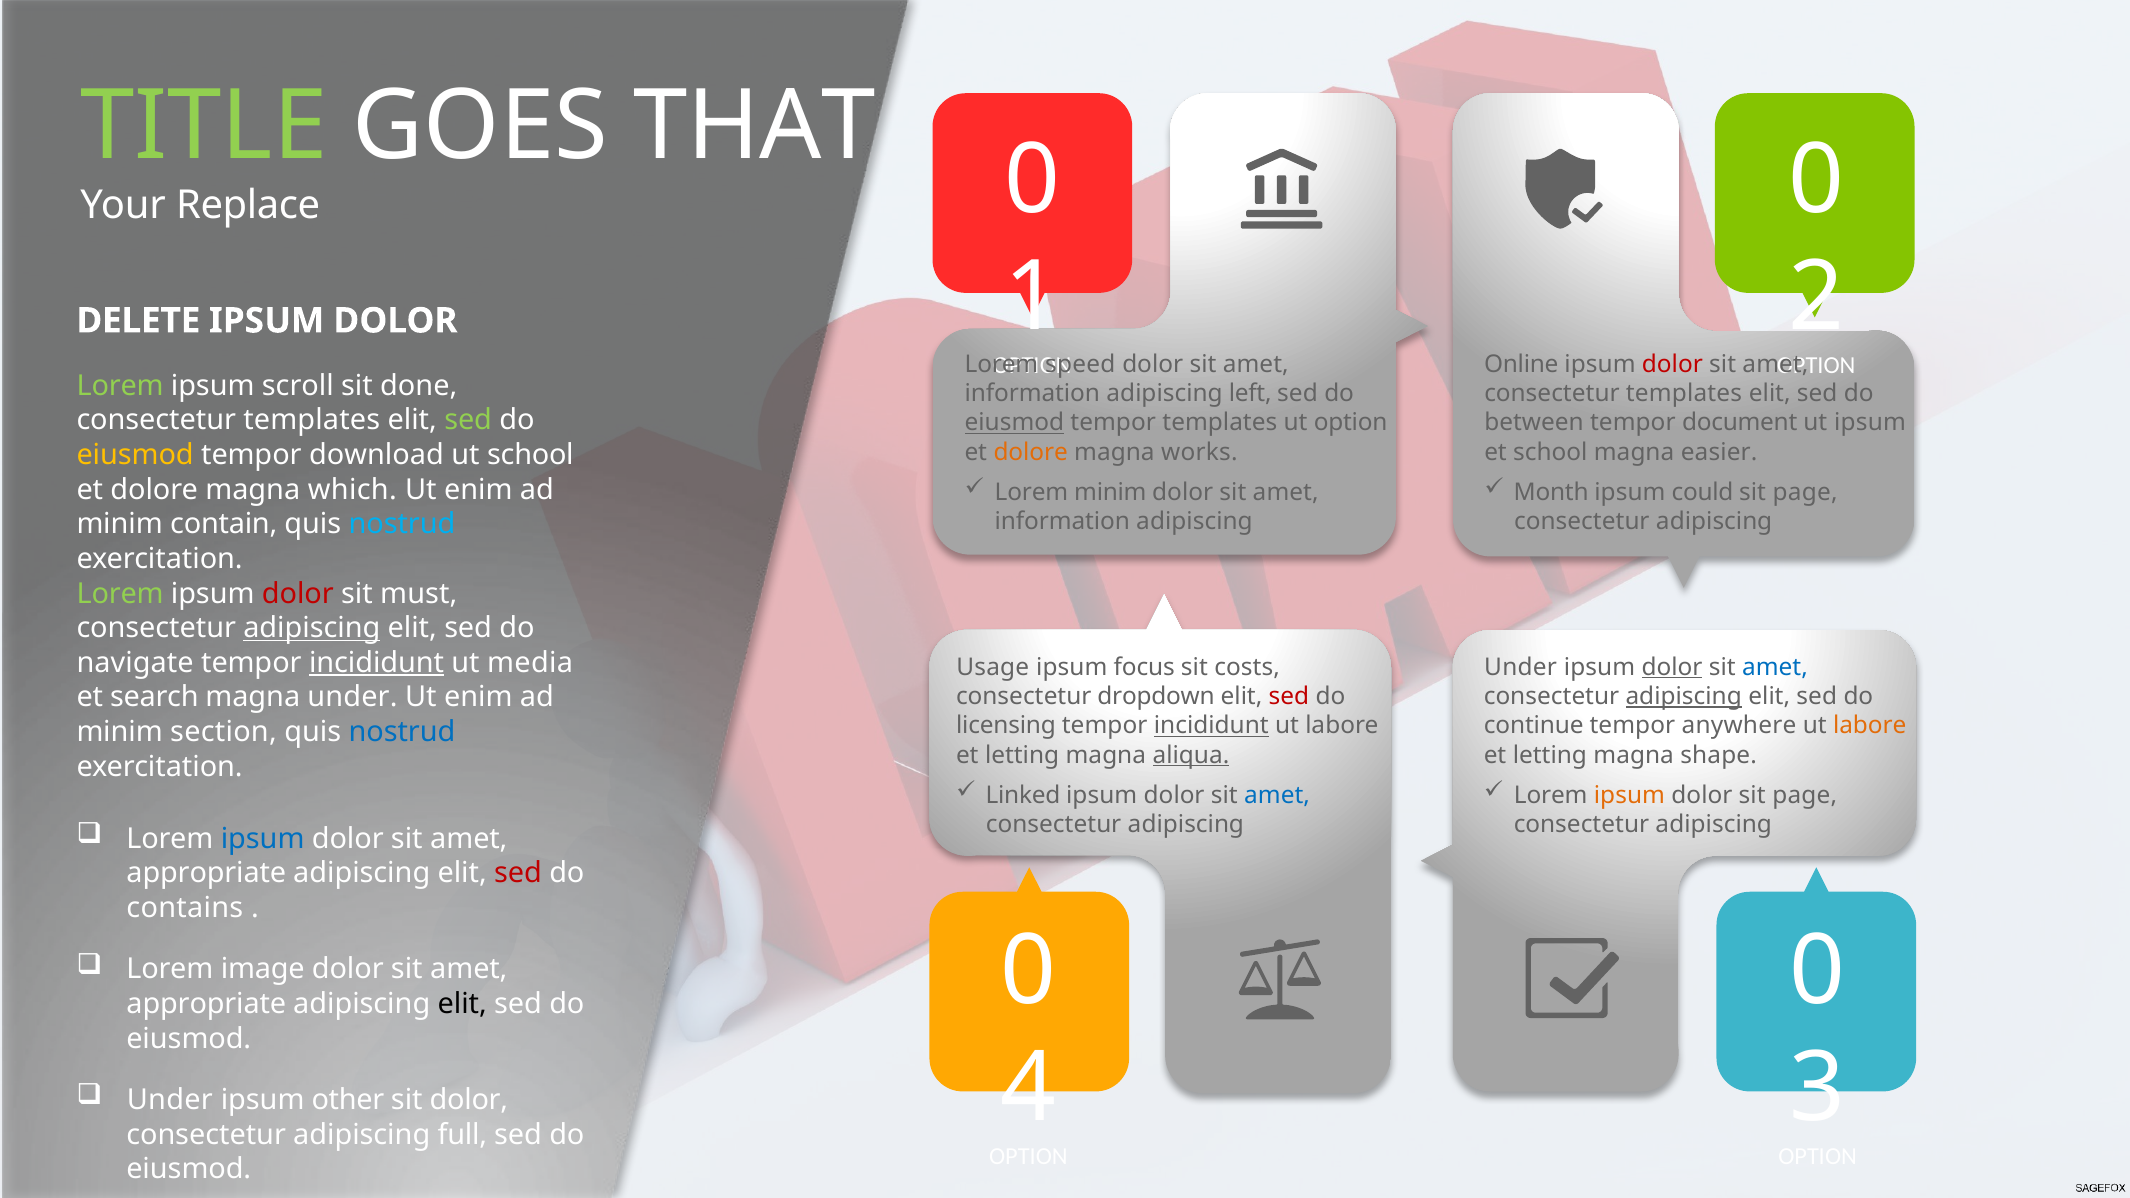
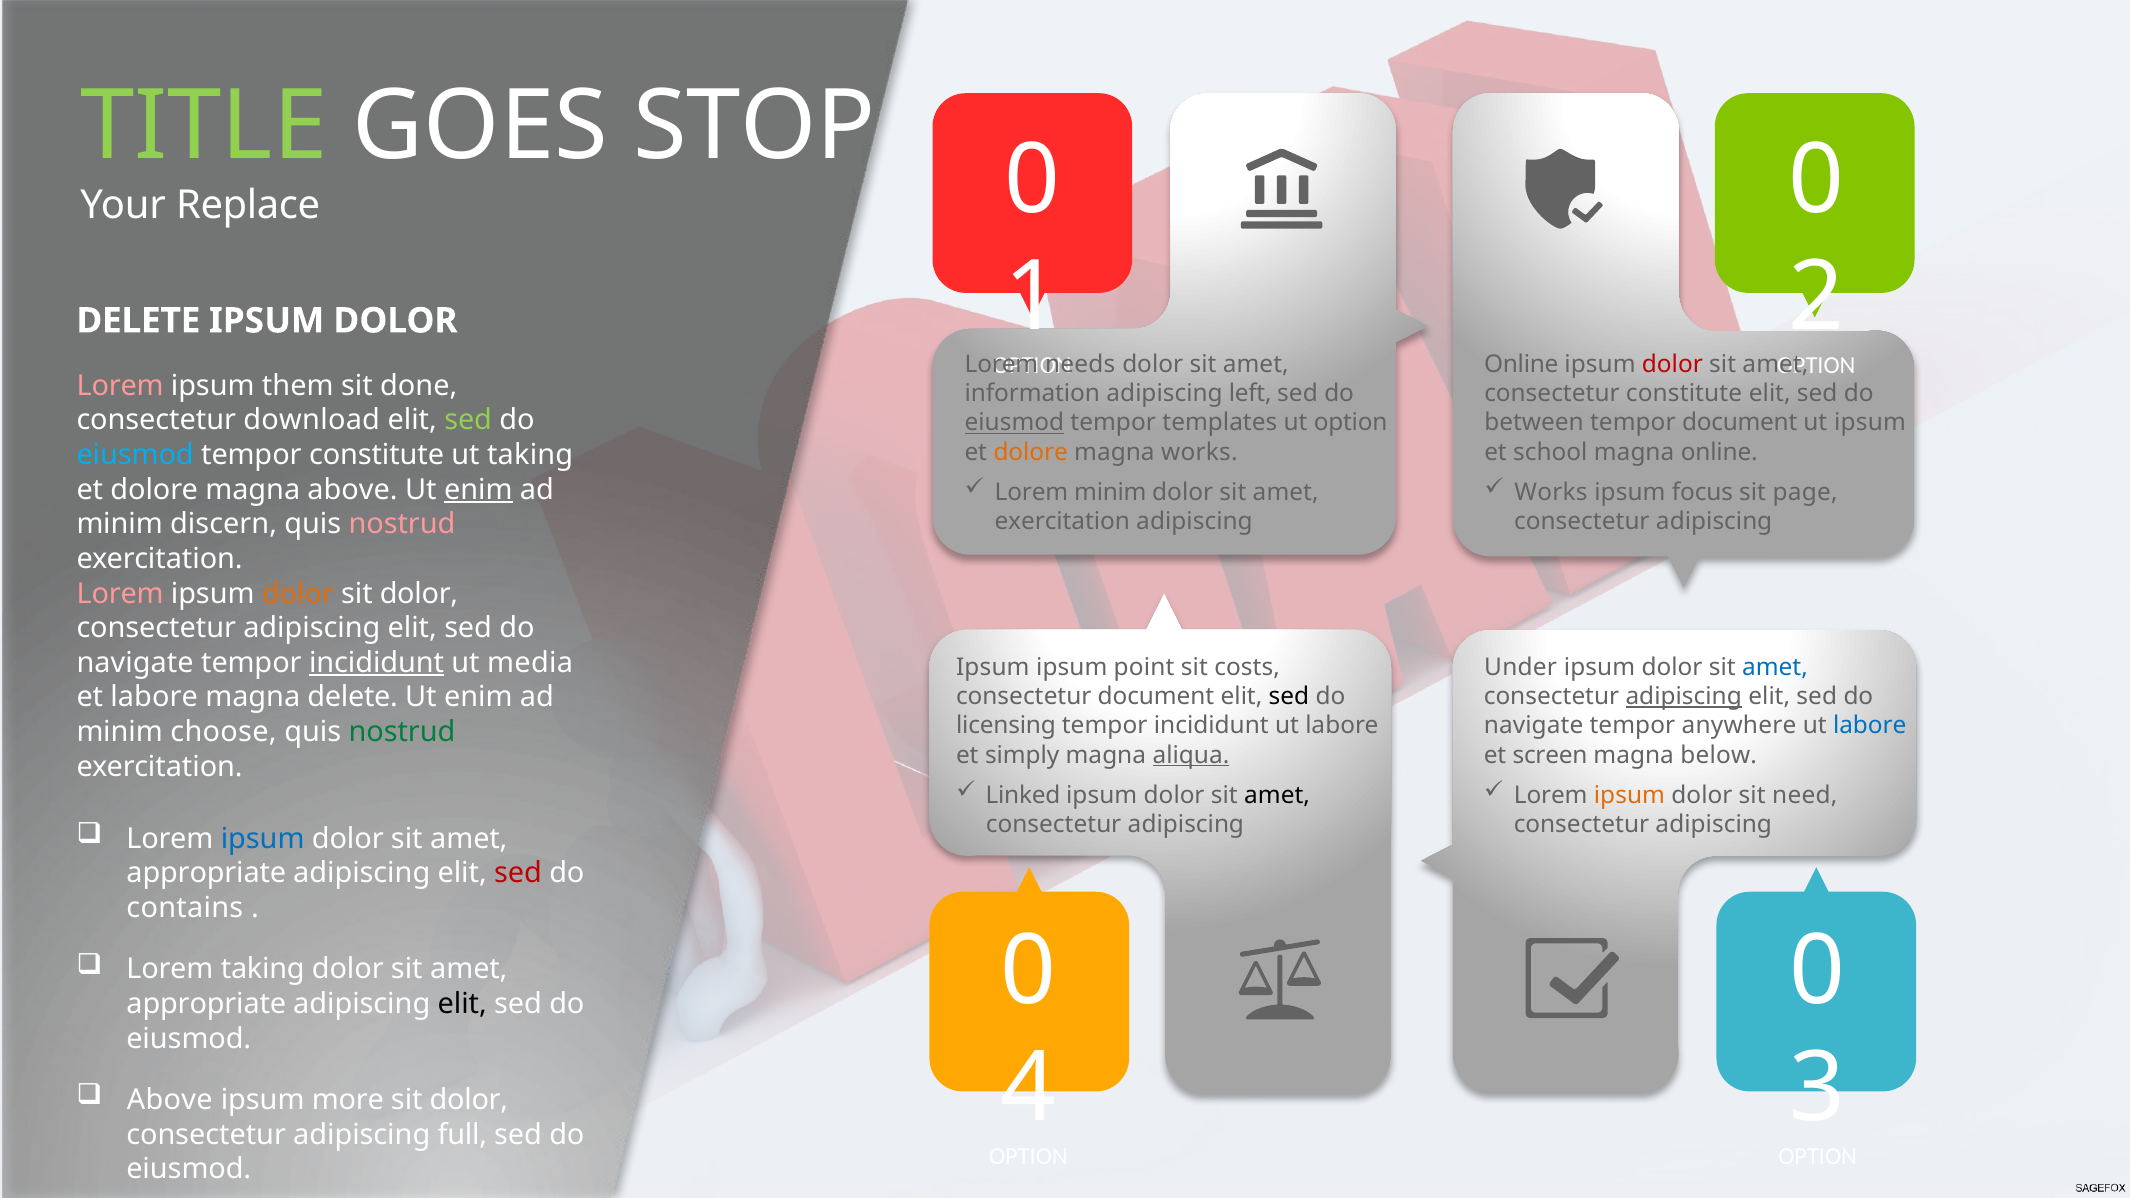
THAT: THAT -> STOP
speed: speed -> needs
Lorem at (120, 386) colour: light green -> pink
scroll: scroll -> them
templates at (1684, 394): templates -> constitute
templates at (312, 420): templates -> download
magna easier: easier -> online
eiusmod at (135, 455) colour: yellow -> light blue
tempor download: download -> constitute
ut school: school -> taking
Month at (1551, 492): Month -> Works
could: could -> focus
magna which: which -> above
enim at (478, 490) underline: none -> present
information at (1062, 522): information -> exercitation
contain: contain -> discern
nostrud at (402, 524) colour: light blue -> pink
Lorem at (120, 594) colour: light green -> pink
dolor at (298, 594) colour: red -> orange
must at (419, 594): must -> dolor
adipiscing at (312, 628) underline: present -> none
Usage at (993, 667): Usage -> Ipsum
focus: focus -> point
dolor at (1672, 667) underline: present -> none
et search: search -> labore
magna under: under -> delete
consectetur dropdown: dropdown -> document
sed at (1289, 697) colour: red -> black
incididunt at (1211, 726) underline: present -> none
continue at (1534, 726): continue -> navigate
labore at (1870, 726) colour: orange -> blue
section: section -> choose
nostrud at (402, 732) colour: blue -> green
letting at (1022, 755): letting -> simply
letting at (1550, 755): letting -> screen
shape: shape -> below
amet at (1277, 795) colour: blue -> black
dolor sit page: page -> need
Lorem image: image -> taking
Under at (170, 1100): Under -> Above
other: other -> more
